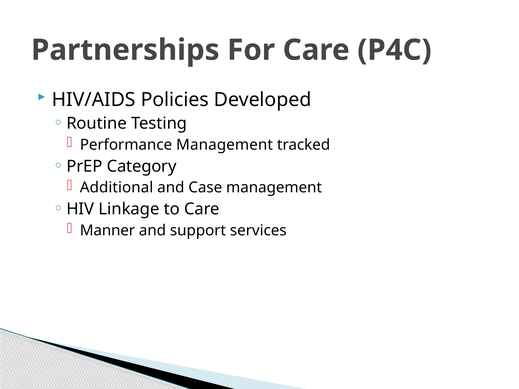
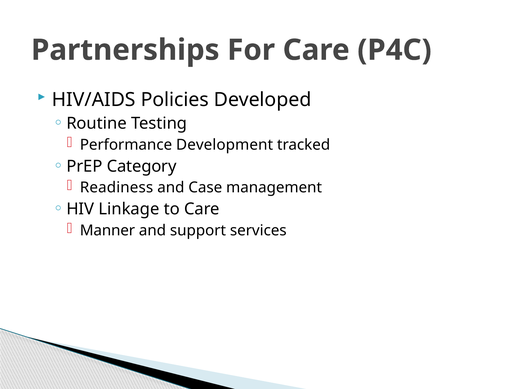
Performance Management: Management -> Development
Additional: Additional -> Readiness
